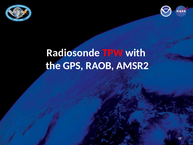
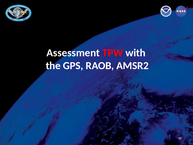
Radiosonde: Radiosonde -> Assessment
